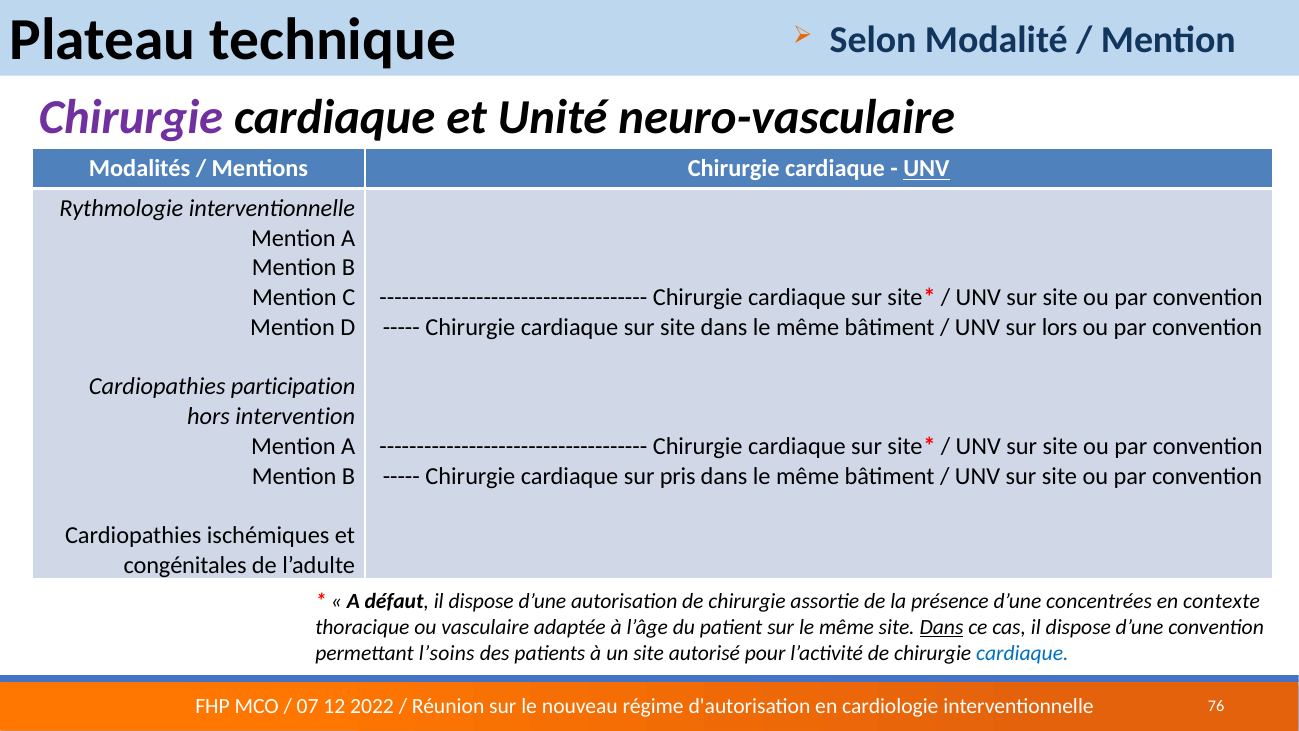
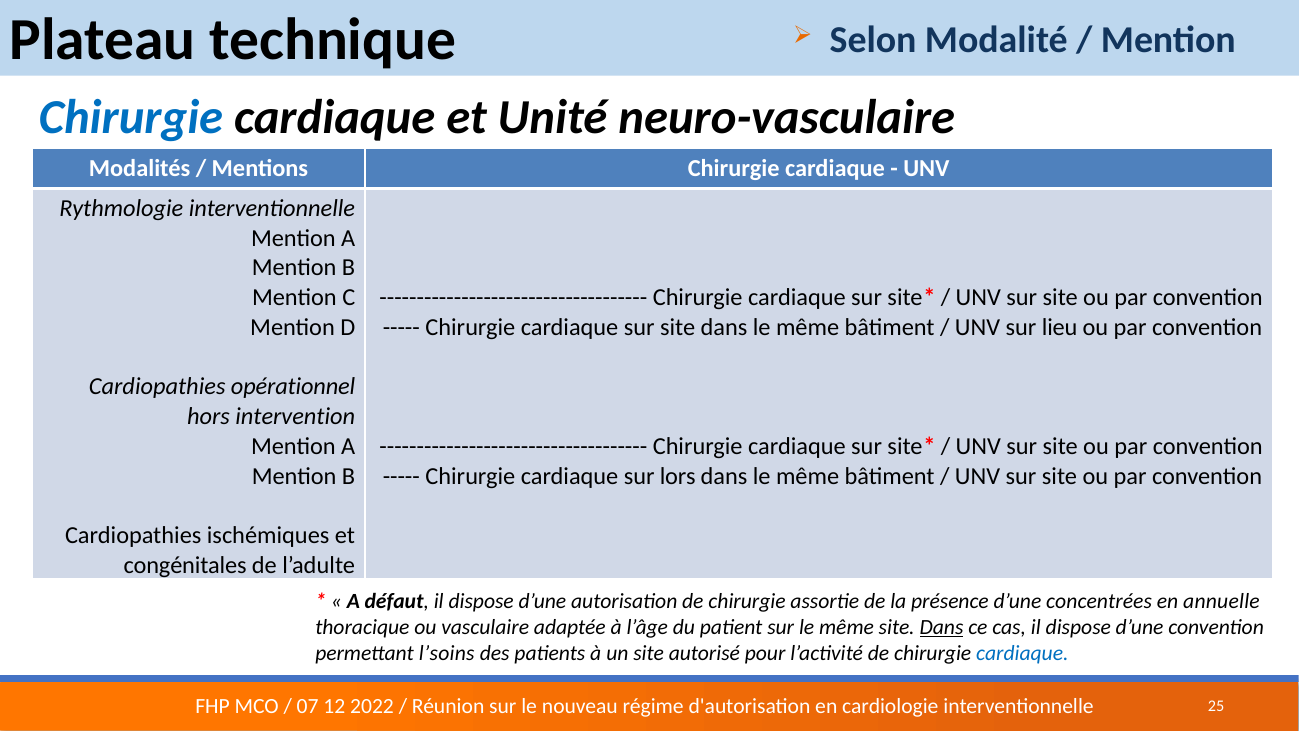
Chirurgie at (131, 117) colour: purple -> blue
UNV at (926, 169) underline: present -> none
lors: lors -> lieu
participation: participation -> opérationnel
pris: pris -> lors
contexte: contexte -> annuelle
76: 76 -> 25
